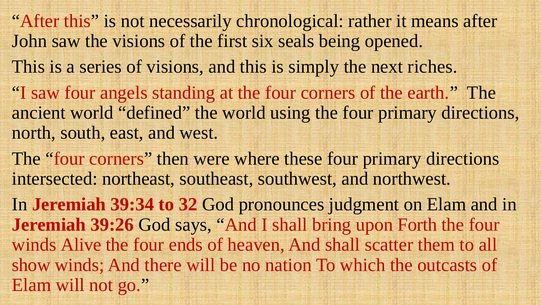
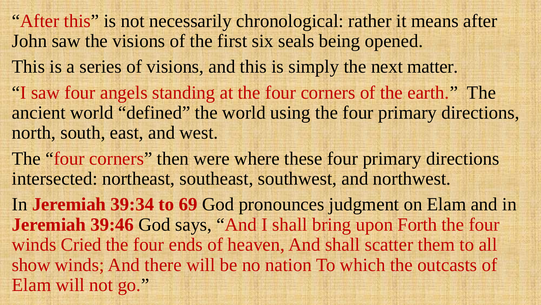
riches: riches -> matter
32: 32 -> 69
39:26: 39:26 -> 39:46
Alive: Alive -> Cried
